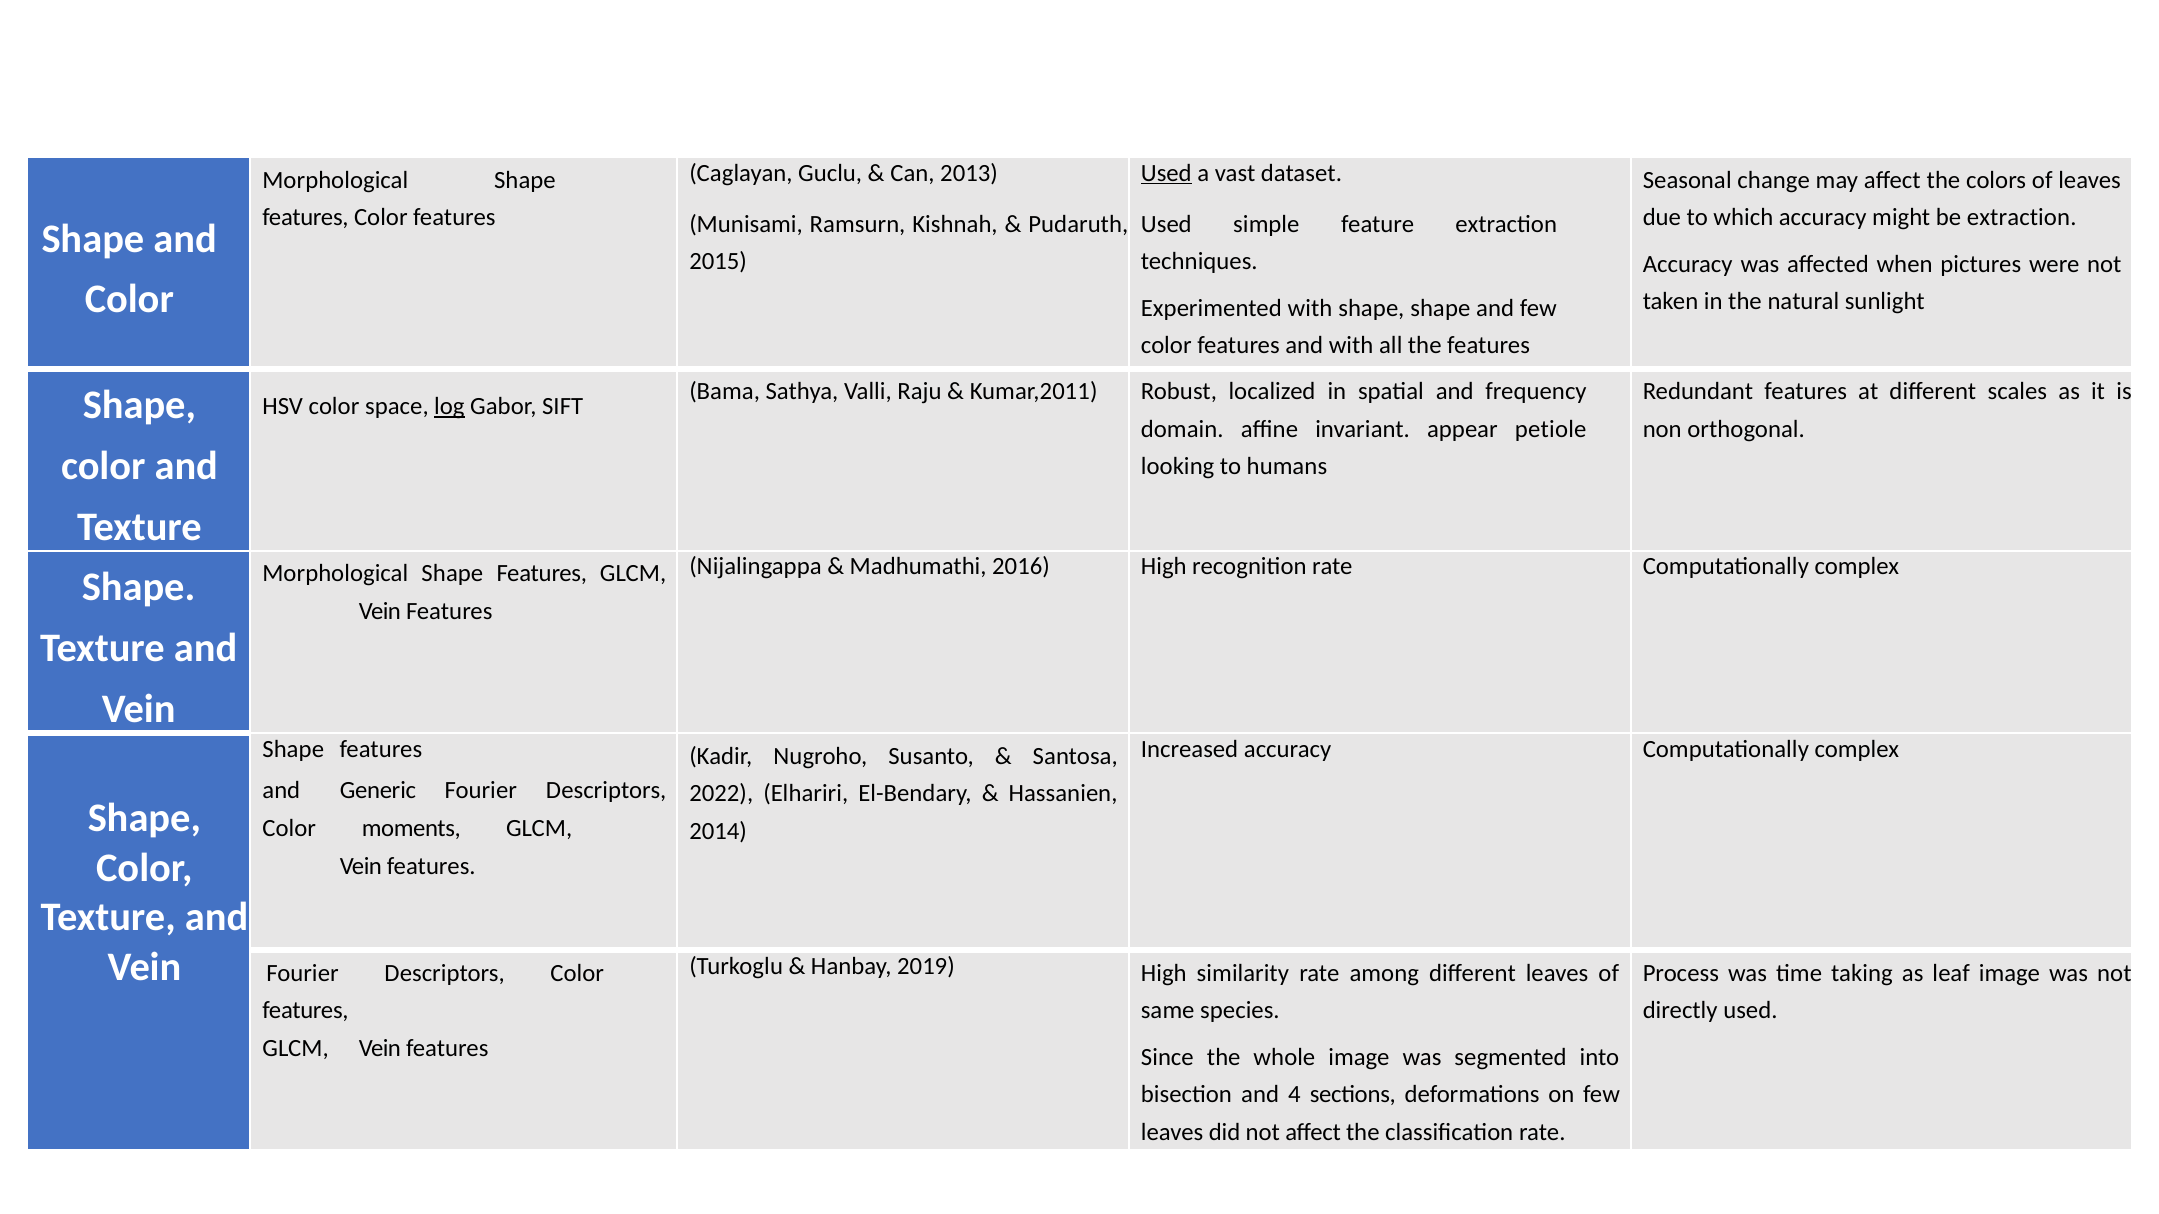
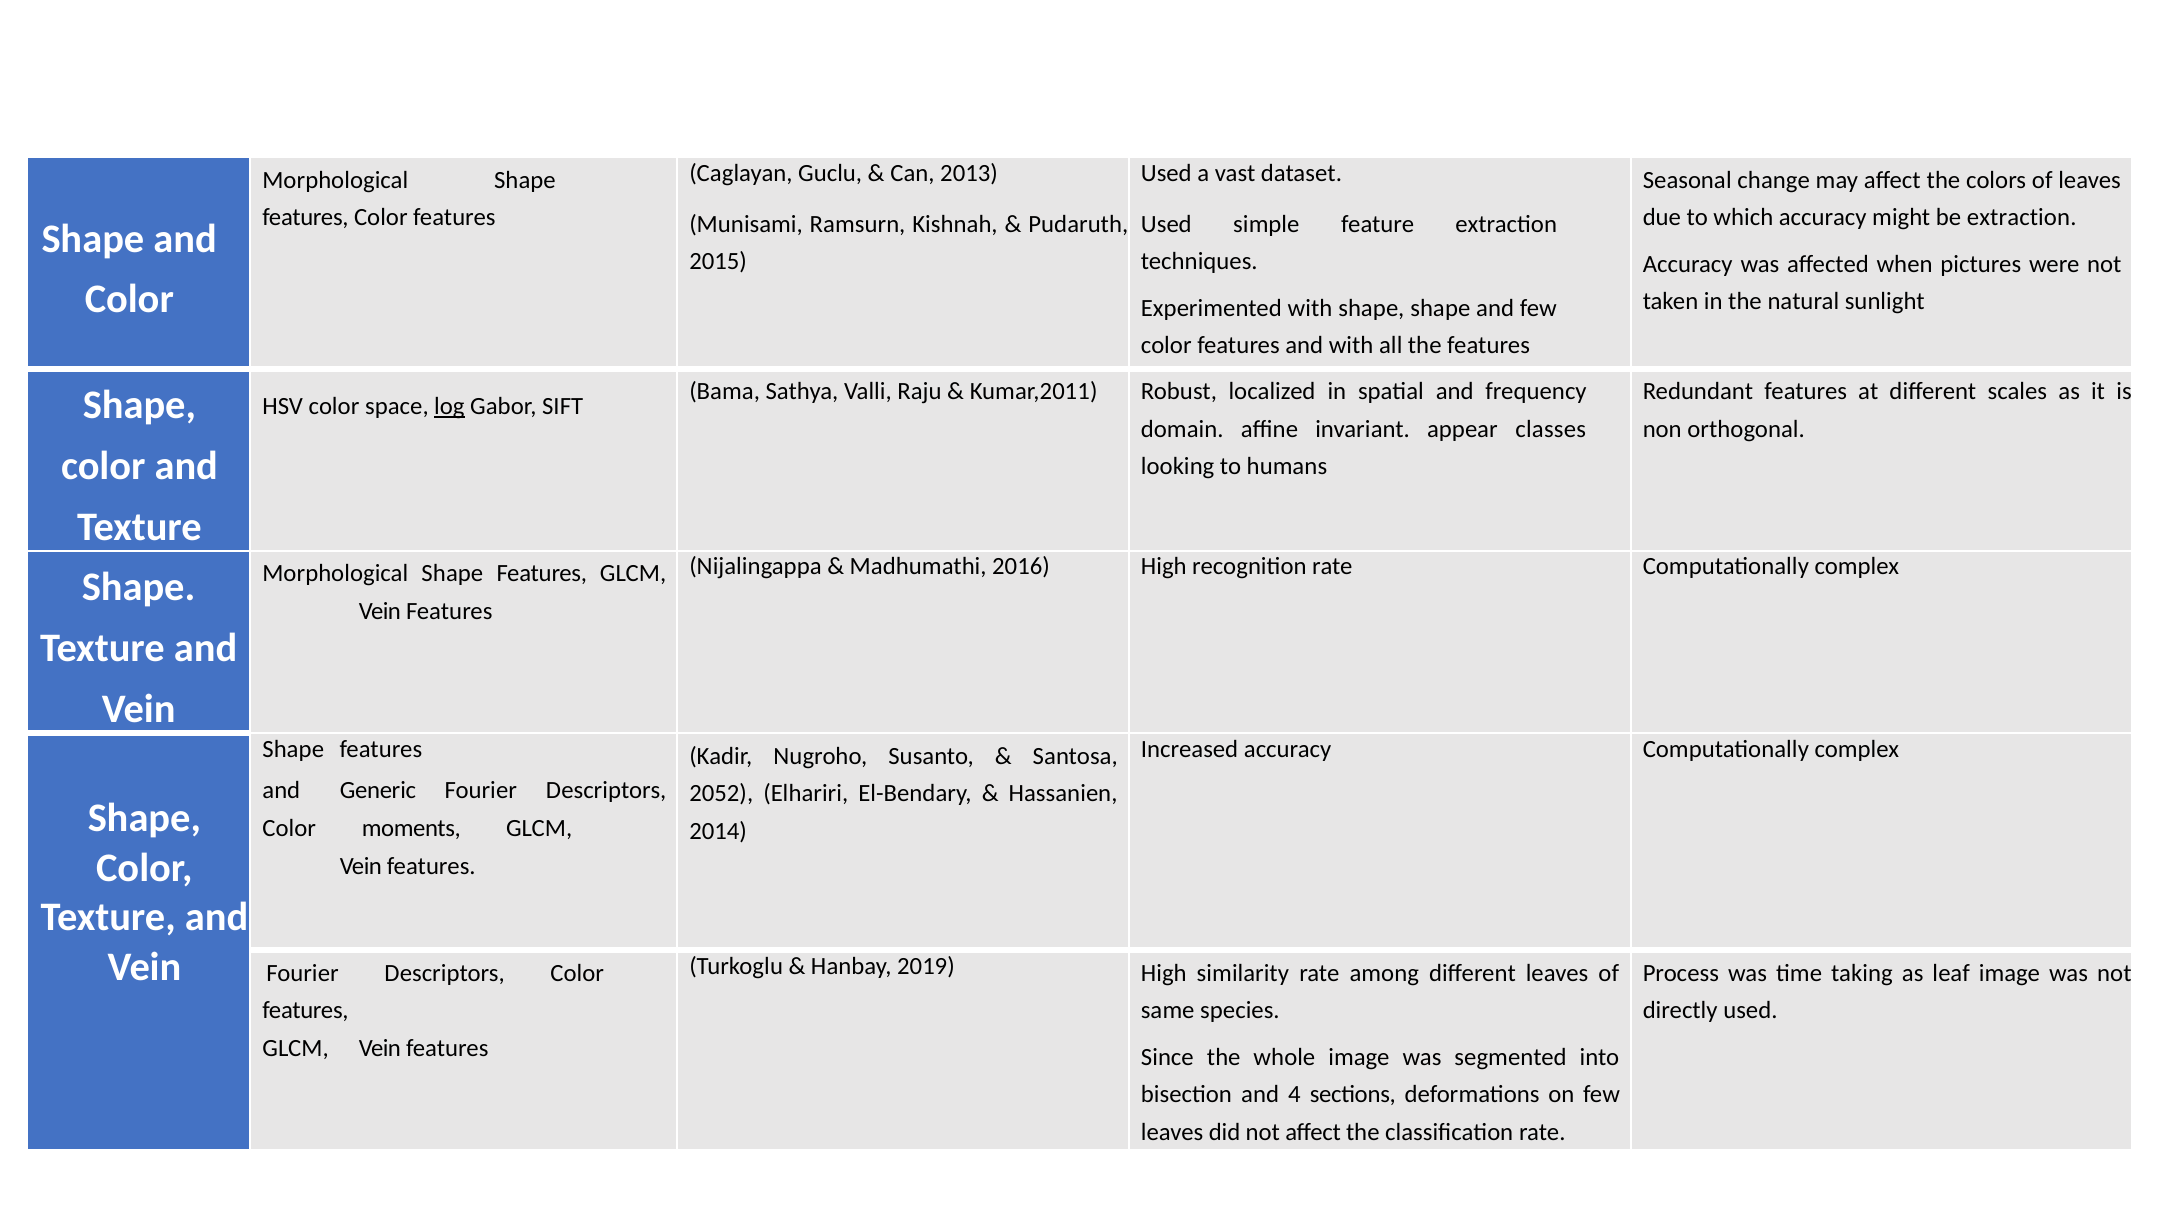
Used at (1166, 173) underline: present -> none
petiole: petiole -> classes
2022: 2022 -> 2052
